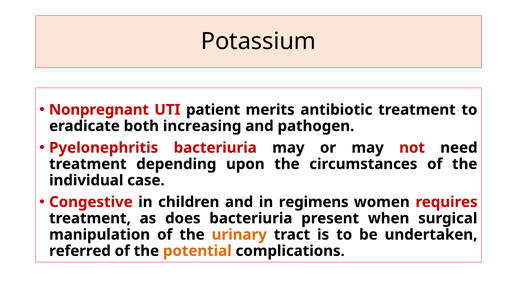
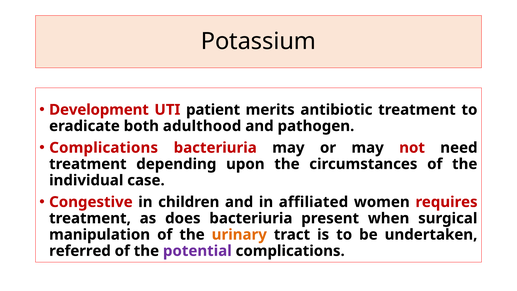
Nonpregnant: Nonpregnant -> Development
increasing: increasing -> adulthood
Pyelonephritis at (104, 148): Pyelonephritis -> Complications
regimens: regimens -> affiliated
potential colour: orange -> purple
